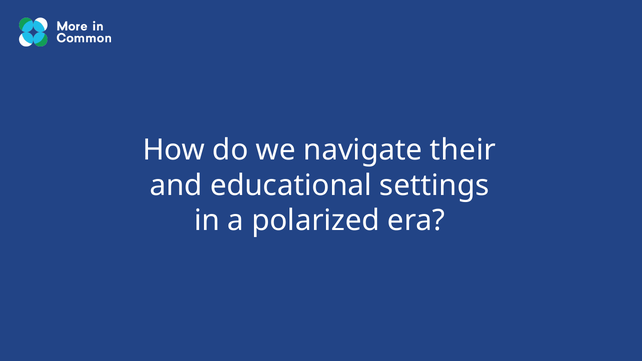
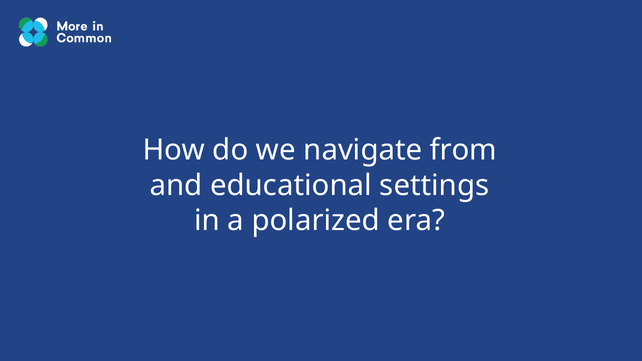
their: their -> from
